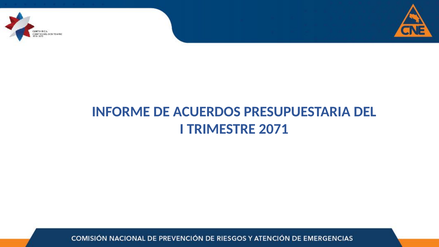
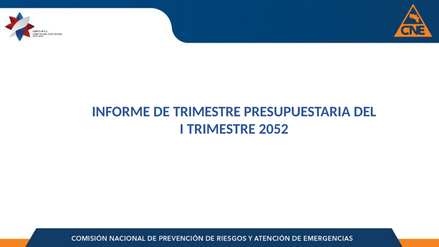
DE ACUERDOS: ACUERDOS -> TRIMESTRE
2071: 2071 -> 2052
